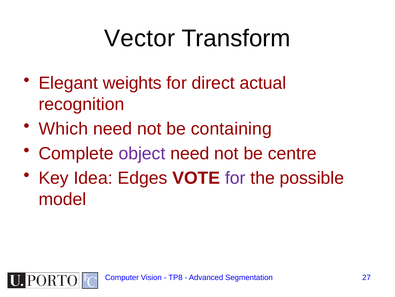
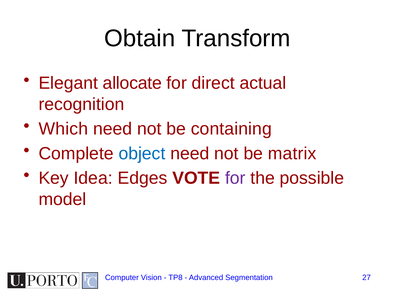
Vector: Vector -> Obtain
weights: weights -> allocate
object colour: purple -> blue
centre: centre -> matrix
